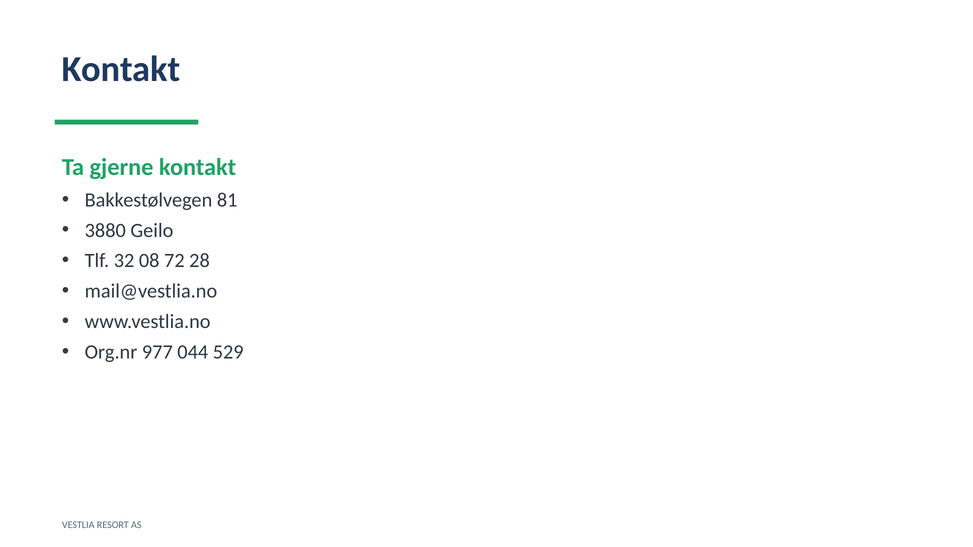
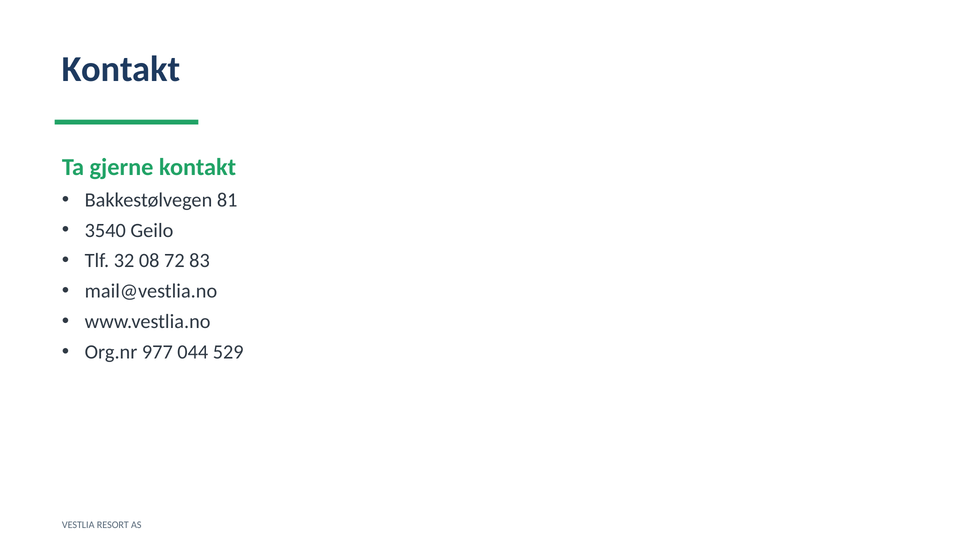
3880: 3880 -> 3540
28: 28 -> 83
